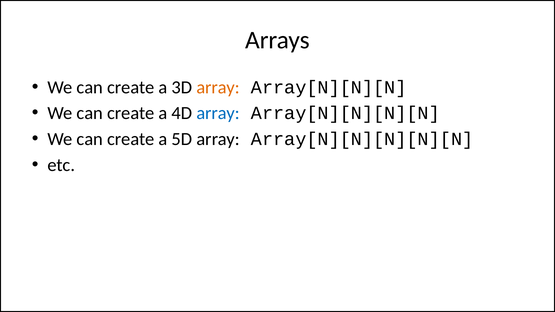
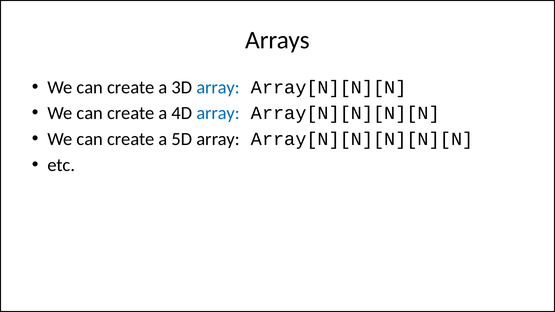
array at (218, 87) colour: orange -> blue
